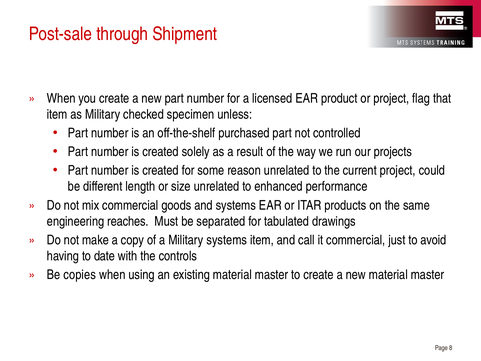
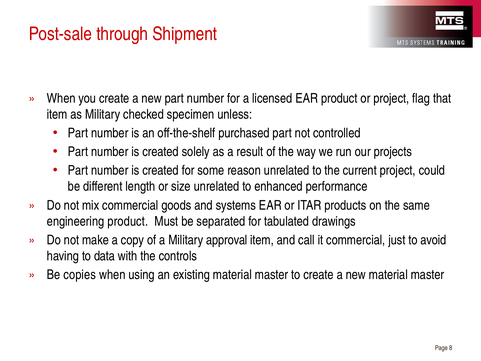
engineering reaches: reaches -> product
Military systems: systems -> approval
date: date -> data
